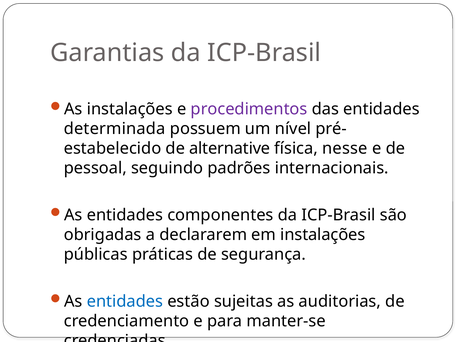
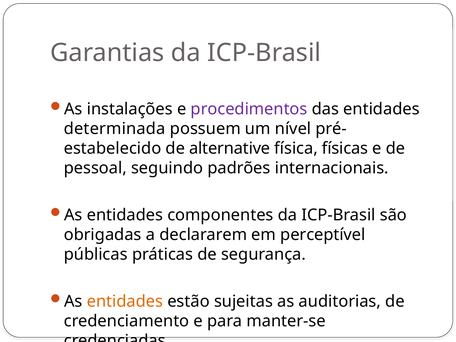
nesse: nesse -> físicas
em instalações: instalações -> perceptível
entidades at (125, 301) colour: blue -> orange
